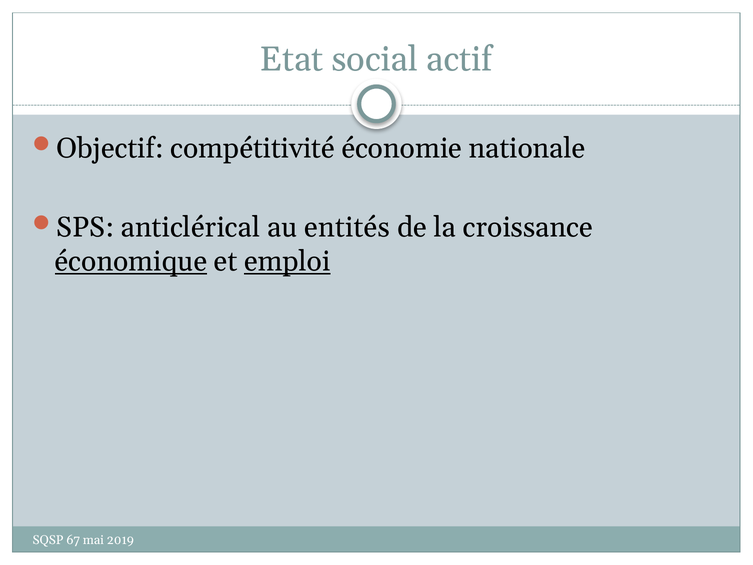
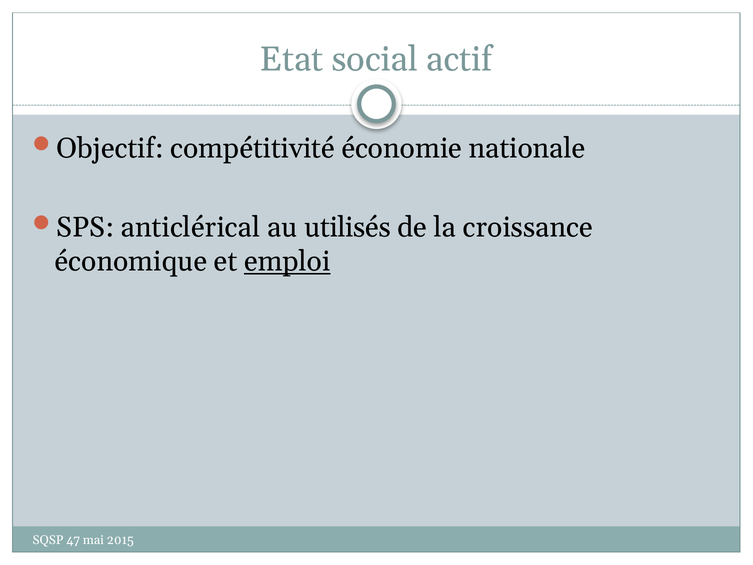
entités: entités -> utilisés
économique underline: present -> none
67: 67 -> 47
2019: 2019 -> 2015
